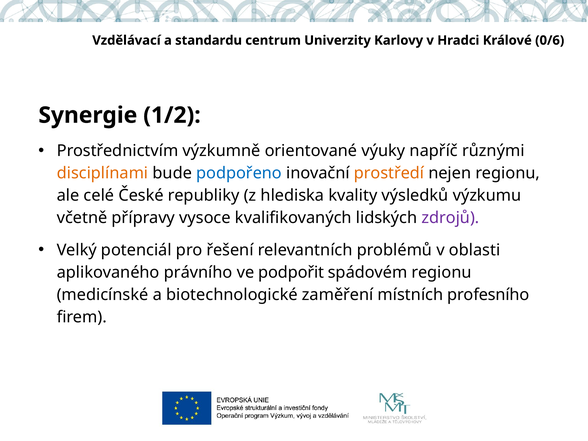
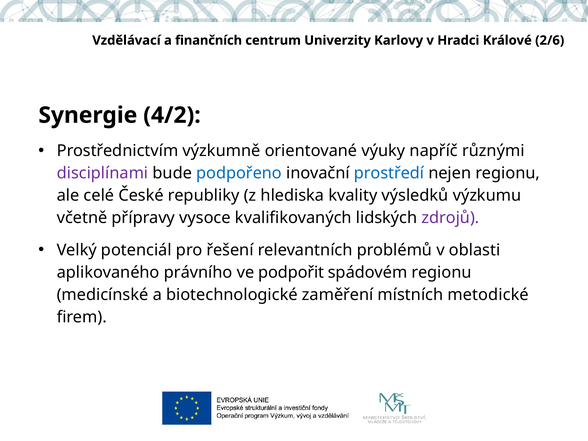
standardu: standardu -> finančních
0/6: 0/6 -> 2/6
1/2: 1/2 -> 4/2
disciplínami colour: orange -> purple
prostředí colour: orange -> blue
profesního: profesního -> metodické
